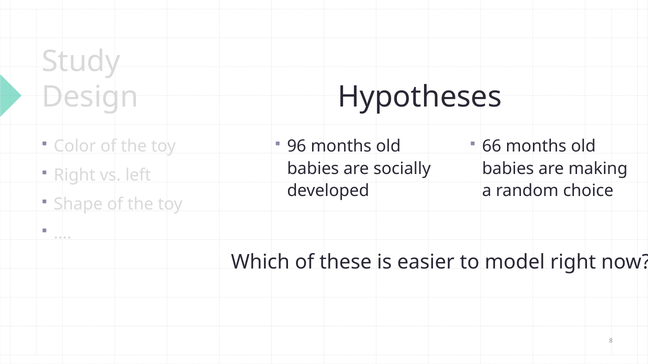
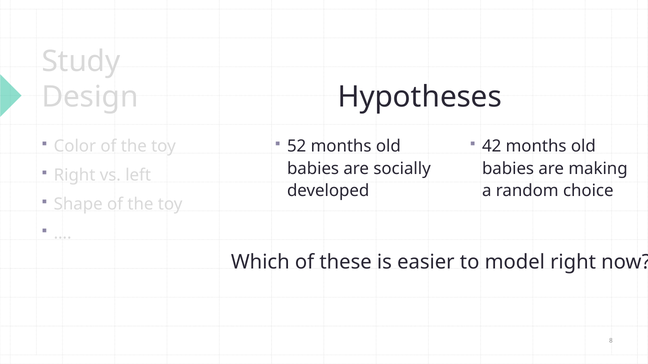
96: 96 -> 52
66: 66 -> 42
